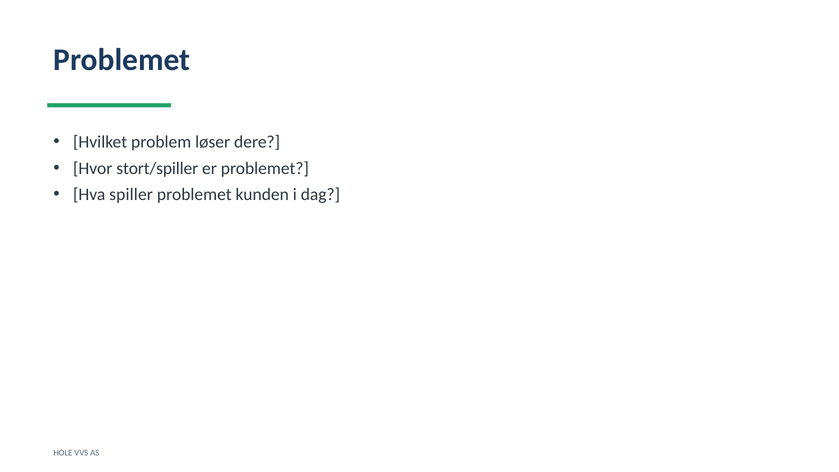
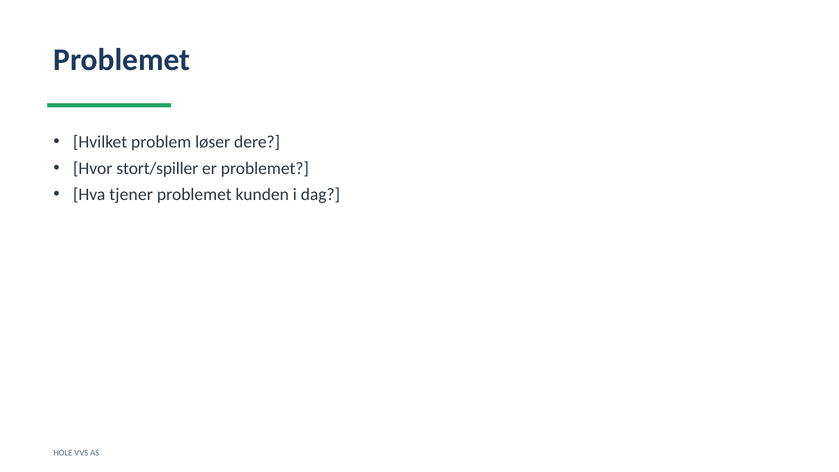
spiller: spiller -> tjener
